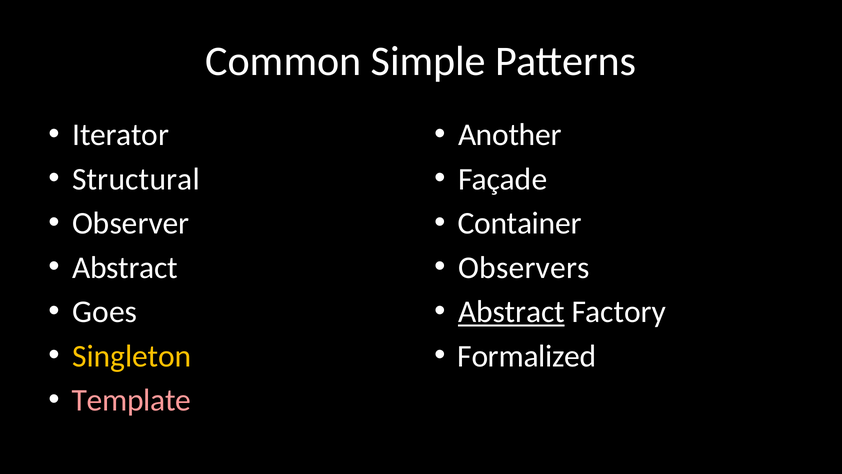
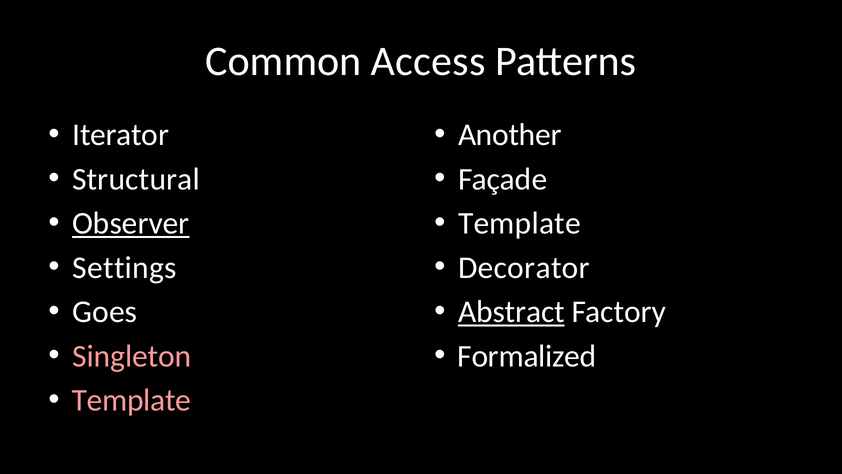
Simple: Simple -> Access
Observer underline: none -> present
Container at (520, 223): Container -> Template
Abstract at (125, 267): Abstract -> Settings
Observers: Observers -> Decorator
Singleton colour: yellow -> pink
